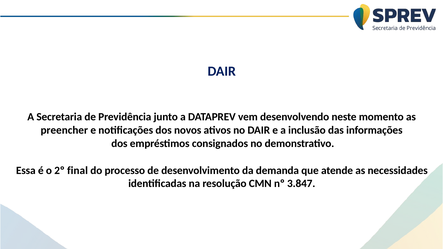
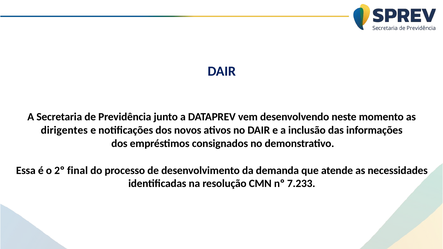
preencher: preencher -> dirigentes
3.847: 3.847 -> 7.233
